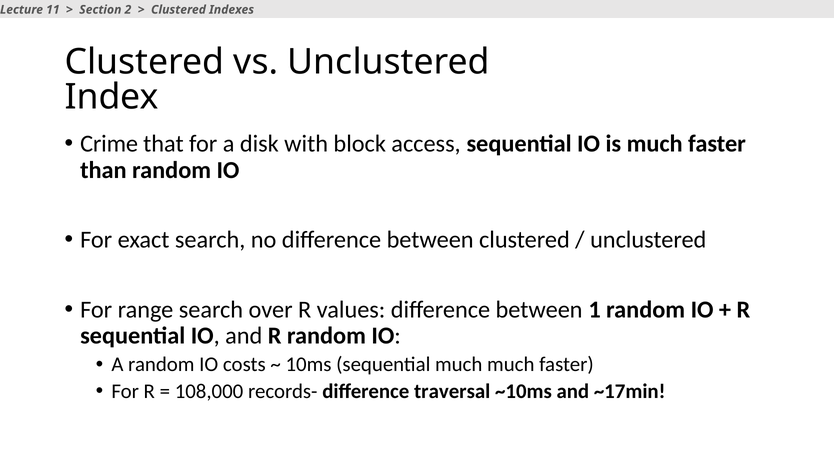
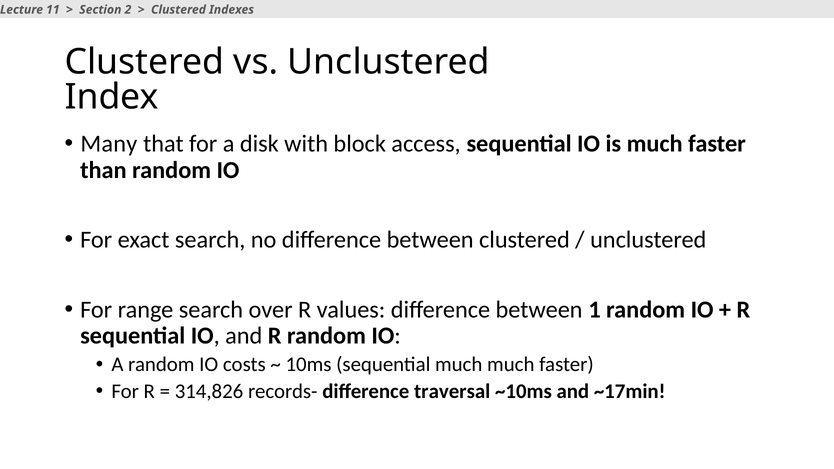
Crime: Crime -> Many
108,000: 108,000 -> 314,826
